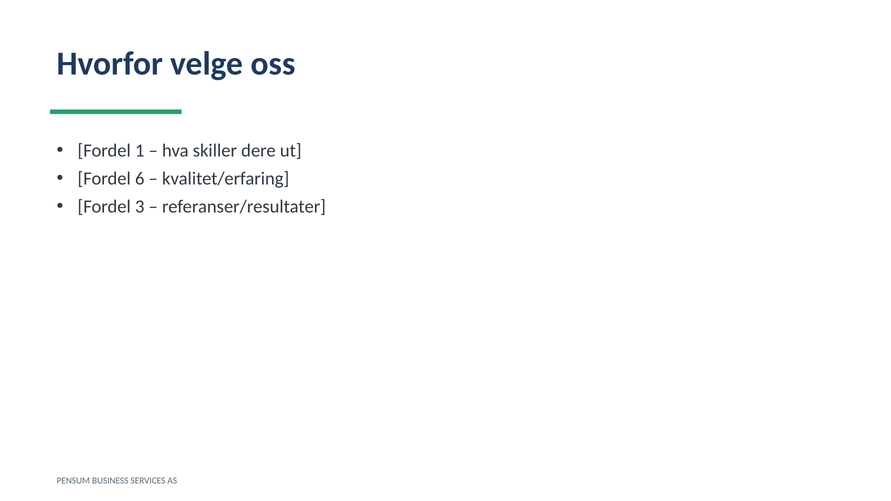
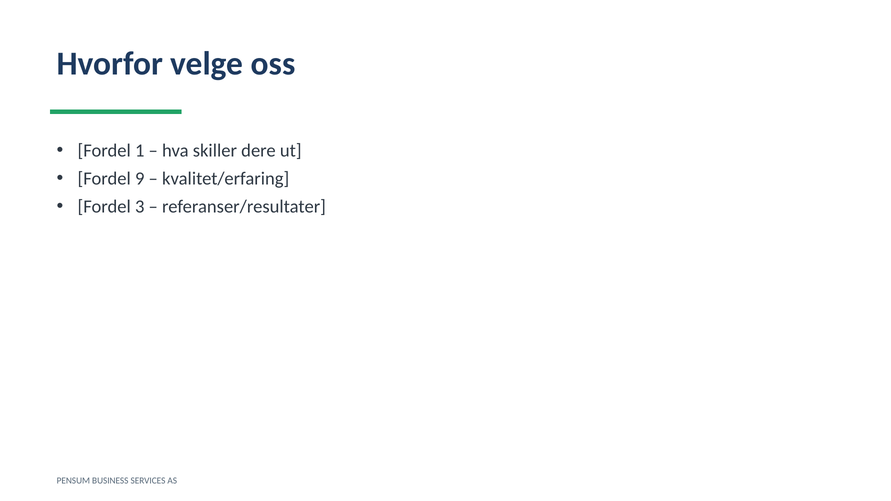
6: 6 -> 9
